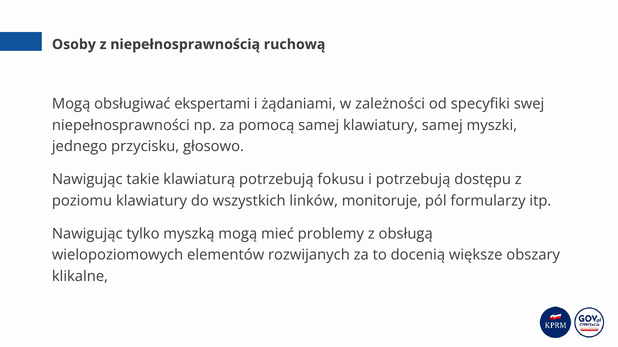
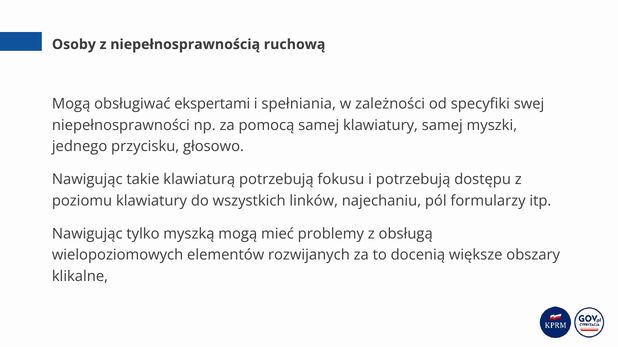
żądaniami: żądaniami -> spełniania
monitoruje: monitoruje -> najechaniu
